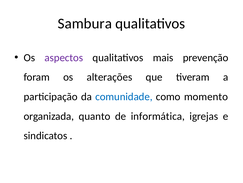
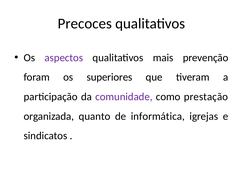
Sambura: Sambura -> Precoces
alterações: alterações -> superiores
comunidade colour: blue -> purple
momento: momento -> prestação
